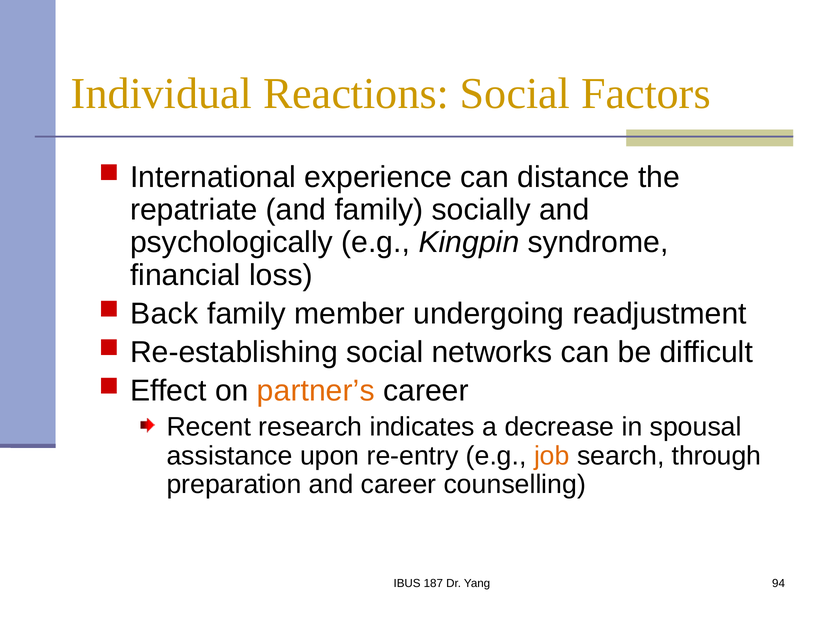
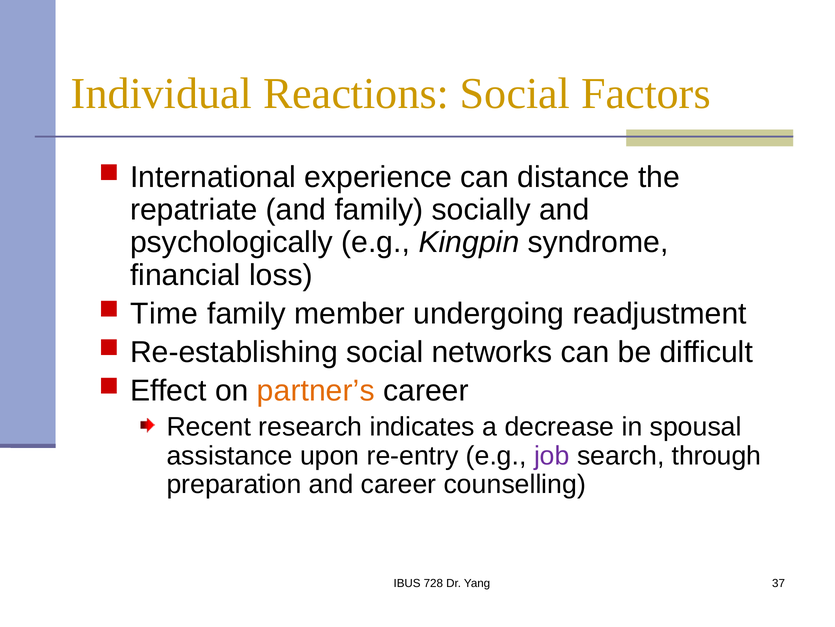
Back: Back -> Time
job colour: orange -> purple
187: 187 -> 728
94: 94 -> 37
